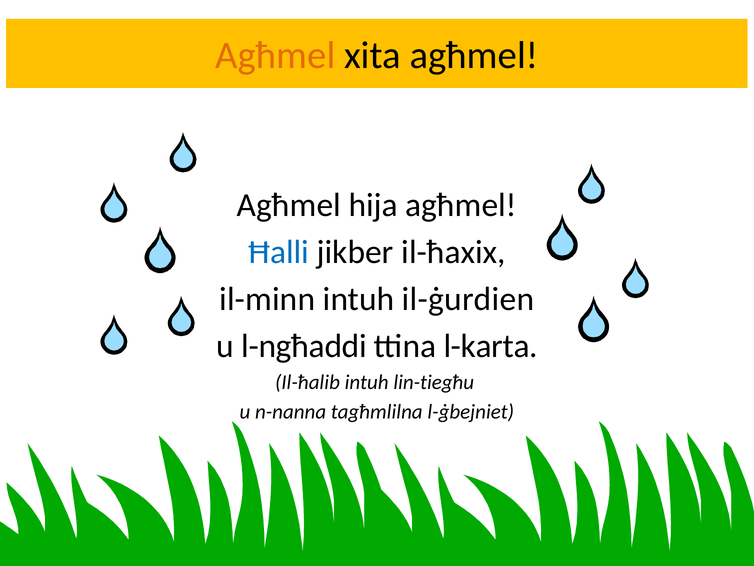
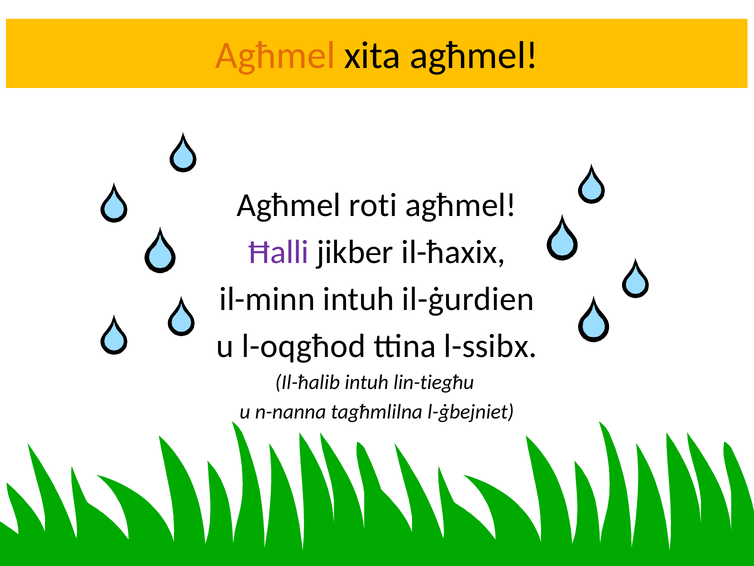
hija: hija -> roti
Ħalli colour: blue -> purple
l-ngħaddi: l-ngħaddi -> l-oqgħod
l-karta: l-karta -> l-ssibx
